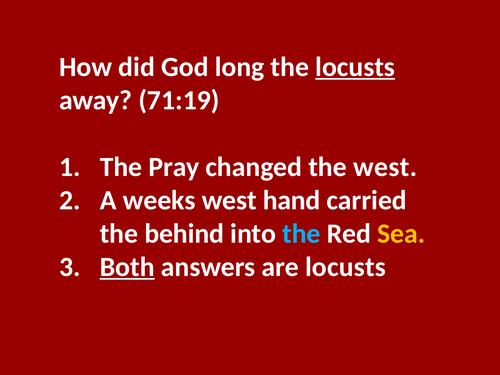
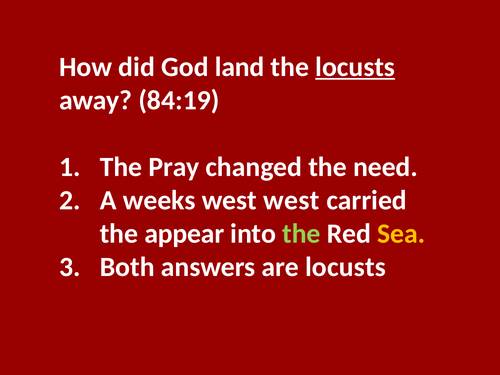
long: long -> land
71:19: 71:19 -> 84:19
the west: west -> need
west hand: hand -> west
behind: behind -> appear
the at (301, 234) colour: light blue -> light green
Both underline: present -> none
